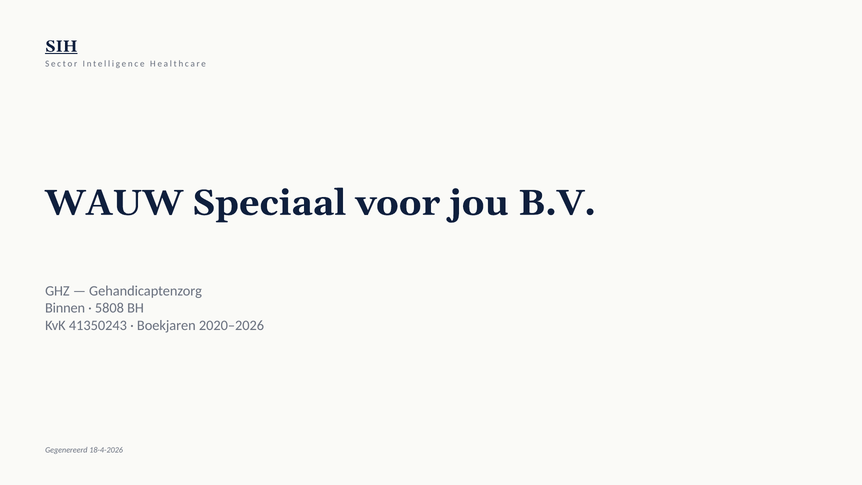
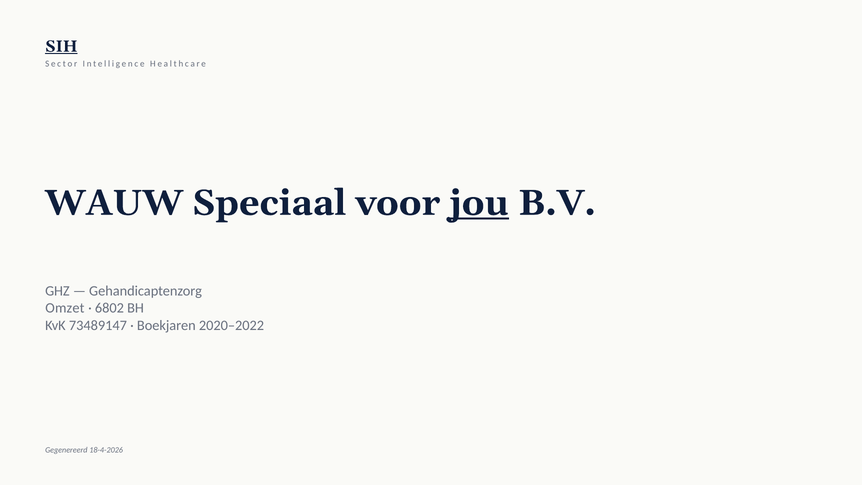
jou underline: none -> present
Binnen: Binnen -> Omzet
5808: 5808 -> 6802
41350243: 41350243 -> 73489147
2020–2026: 2020–2026 -> 2020–2022
